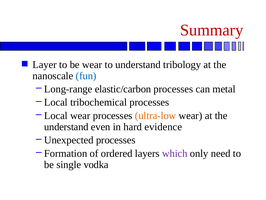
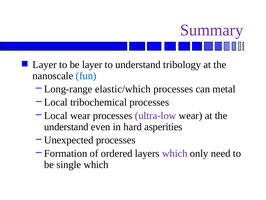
Summary colour: red -> purple
be wear: wear -> layer
elastic/carbon: elastic/carbon -> elastic/which
ultra-low colour: orange -> purple
evidence: evidence -> asperities
single vodka: vodka -> which
